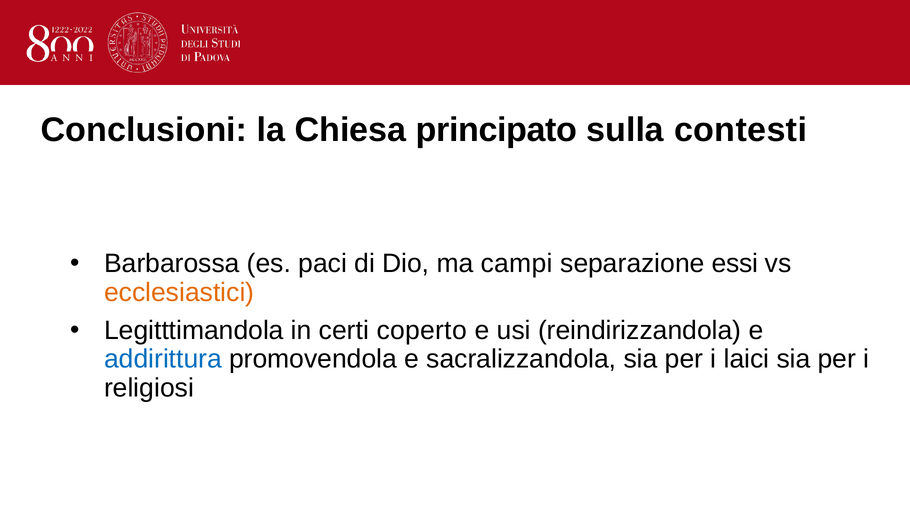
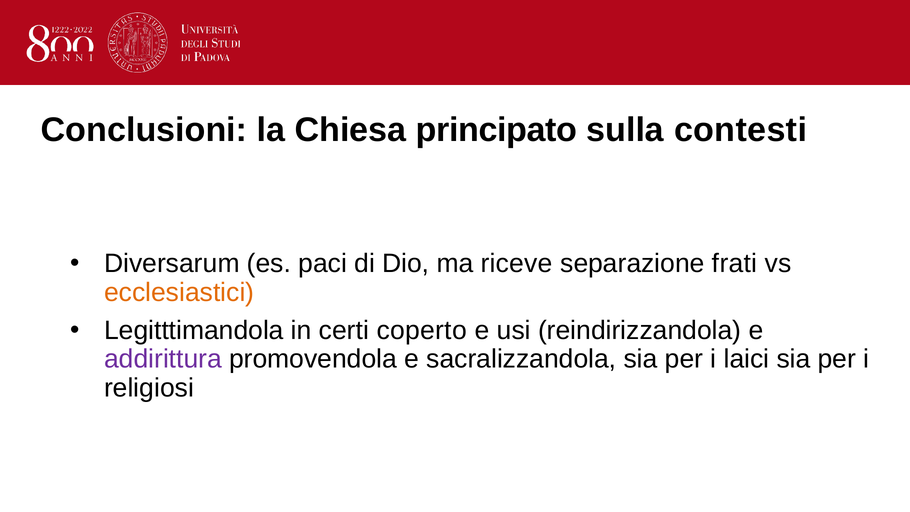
Barbarossa: Barbarossa -> Diversarum
campi: campi -> riceve
essi: essi -> frati
addirittura colour: blue -> purple
